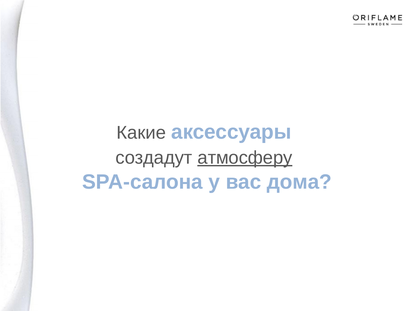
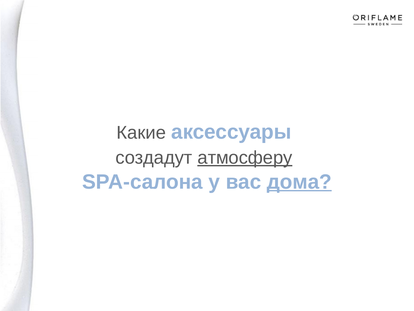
дома underline: none -> present
